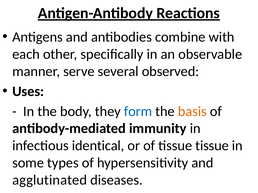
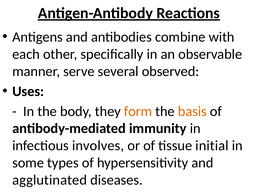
form colour: blue -> orange
identical: identical -> involves
tissue tissue: tissue -> initial
